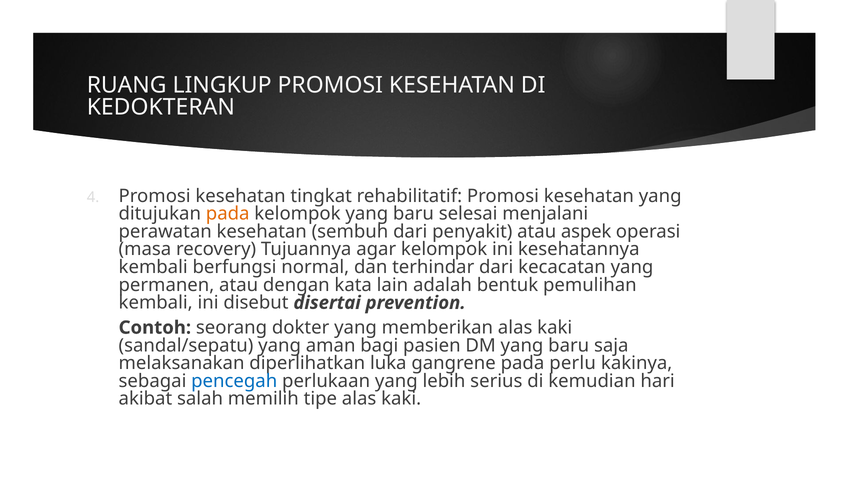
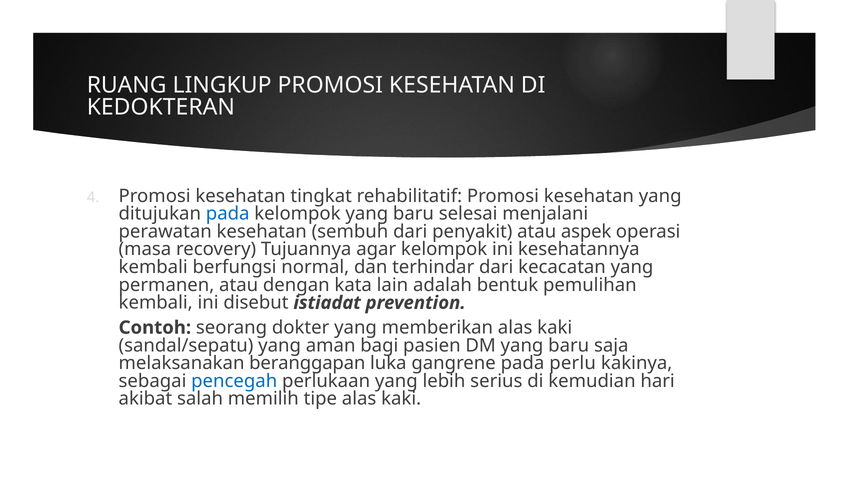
pada at (228, 214) colour: orange -> blue
disertai: disertai -> istiadat
diperlihatkan: diperlihatkan -> beranggapan
